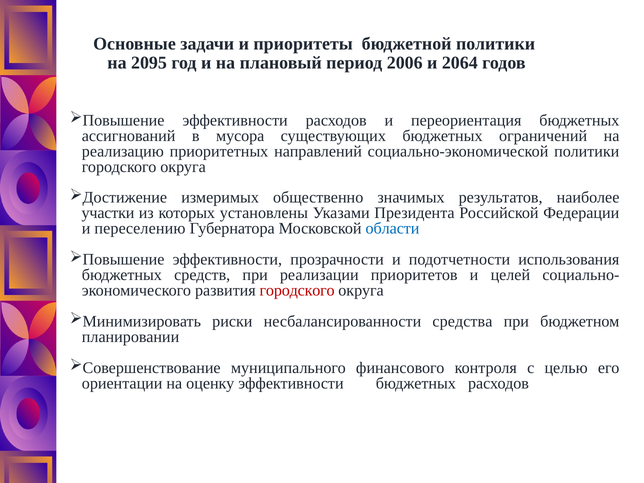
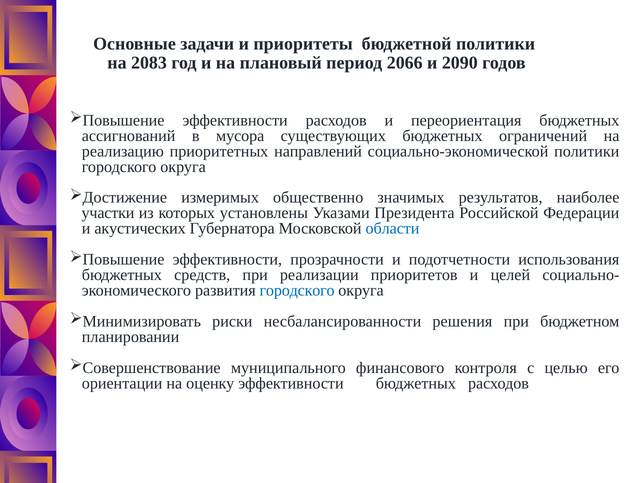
2095: 2095 -> 2083
2006: 2006 -> 2066
2064: 2064 -> 2090
переселению: переселению -> акустических
городского at (297, 290) colour: red -> blue
средства: средства -> решения
